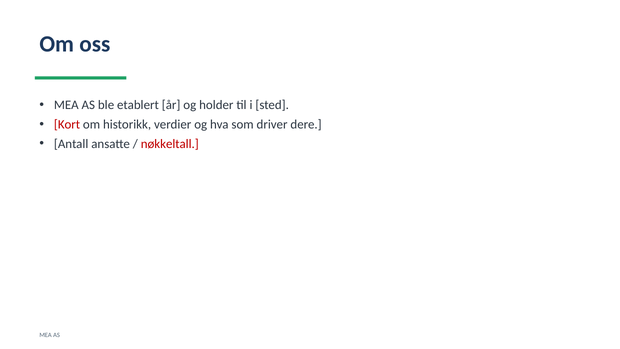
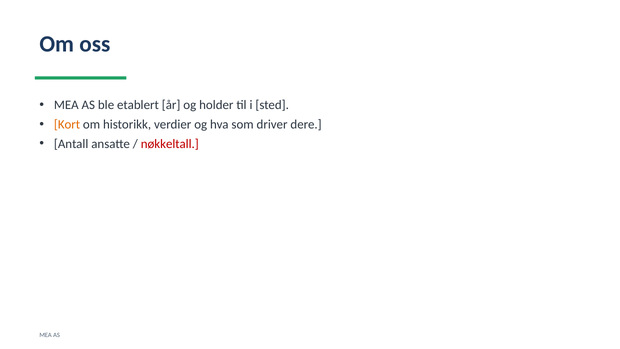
Kort colour: red -> orange
